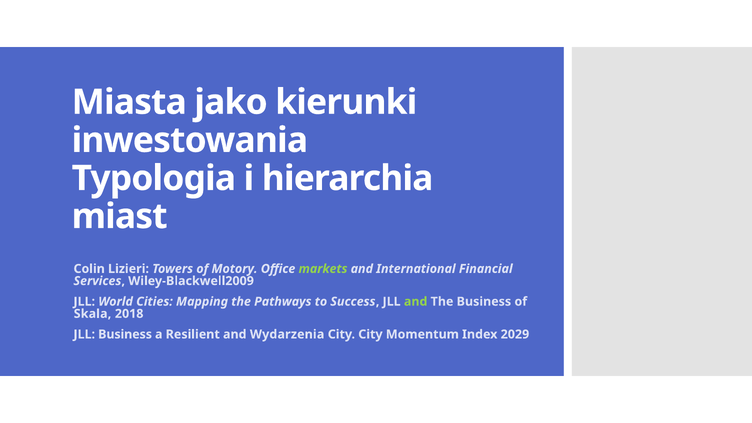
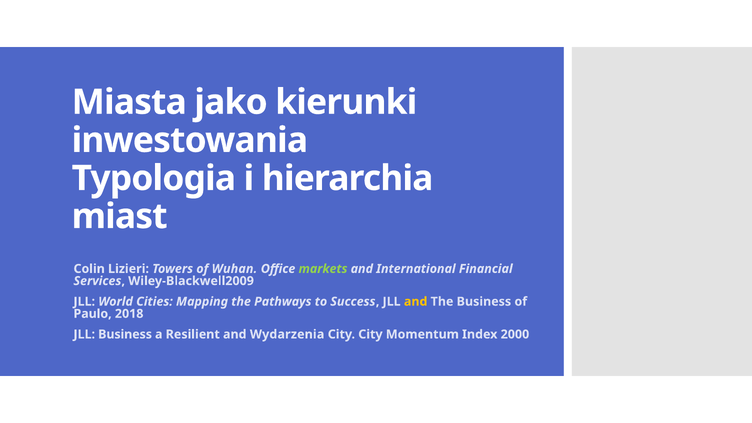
Motory: Motory -> Wuhan
and at (416, 302) colour: light green -> yellow
Skala: Skala -> Paulo
2029: 2029 -> 2000
